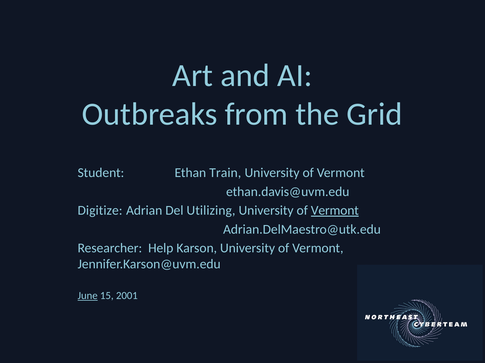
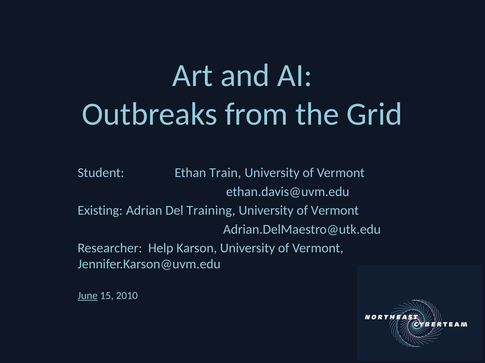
Digitize: Digitize -> Existing
Utilizing: Utilizing -> Training
Vermont at (335, 211) underline: present -> none
2001: 2001 -> 2010
